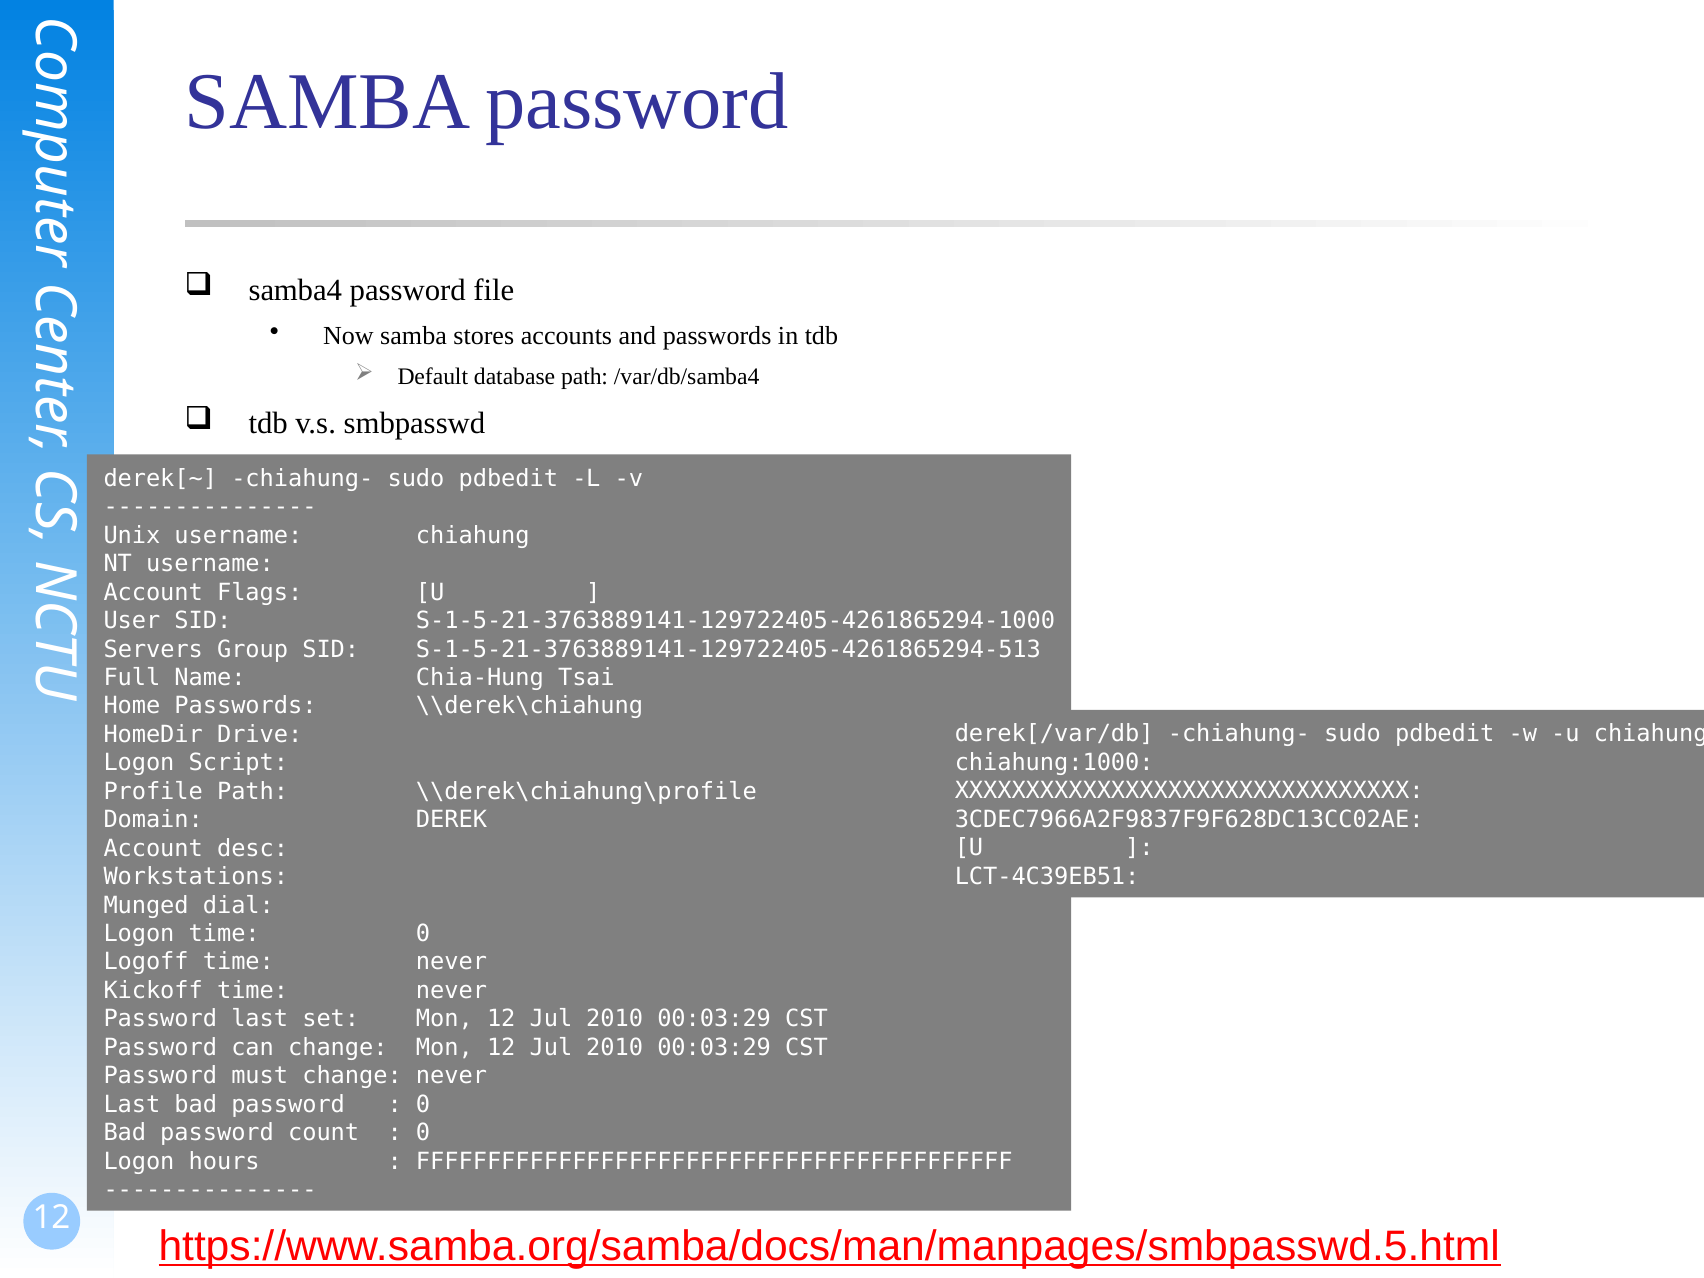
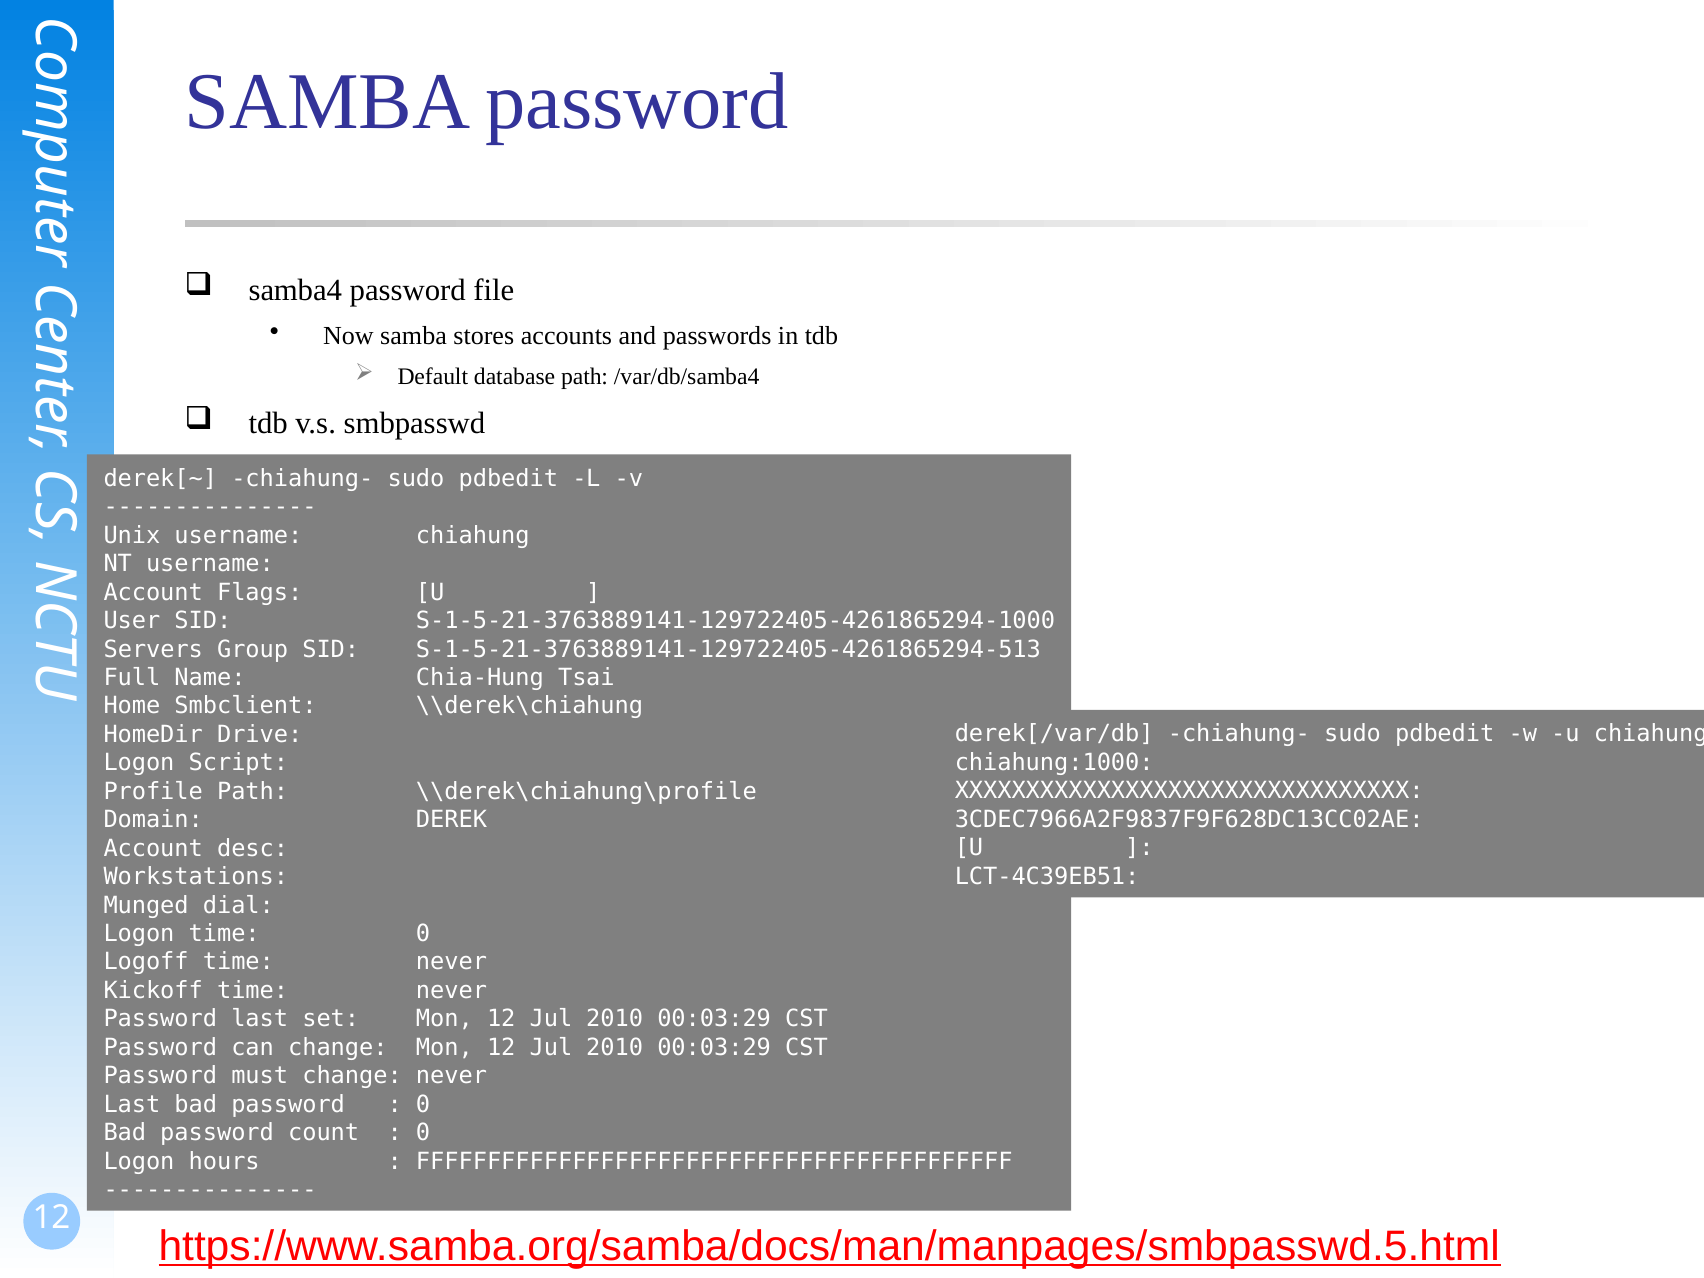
Home Passwords: Passwords -> Smbclient
